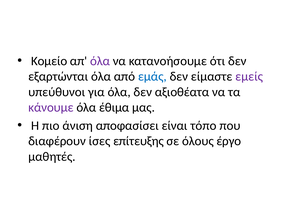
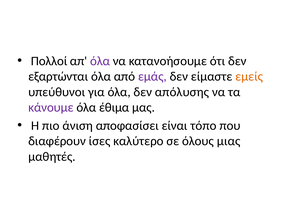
Κομείο: Κομείο -> Πολλοί
εμάς colour: blue -> purple
εμείς colour: purple -> orange
αξιοθέατα: αξιοθέατα -> απόλυσης
επίτευξης: επίτευξης -> καλύτερο
έργο: έργο -> μιας
